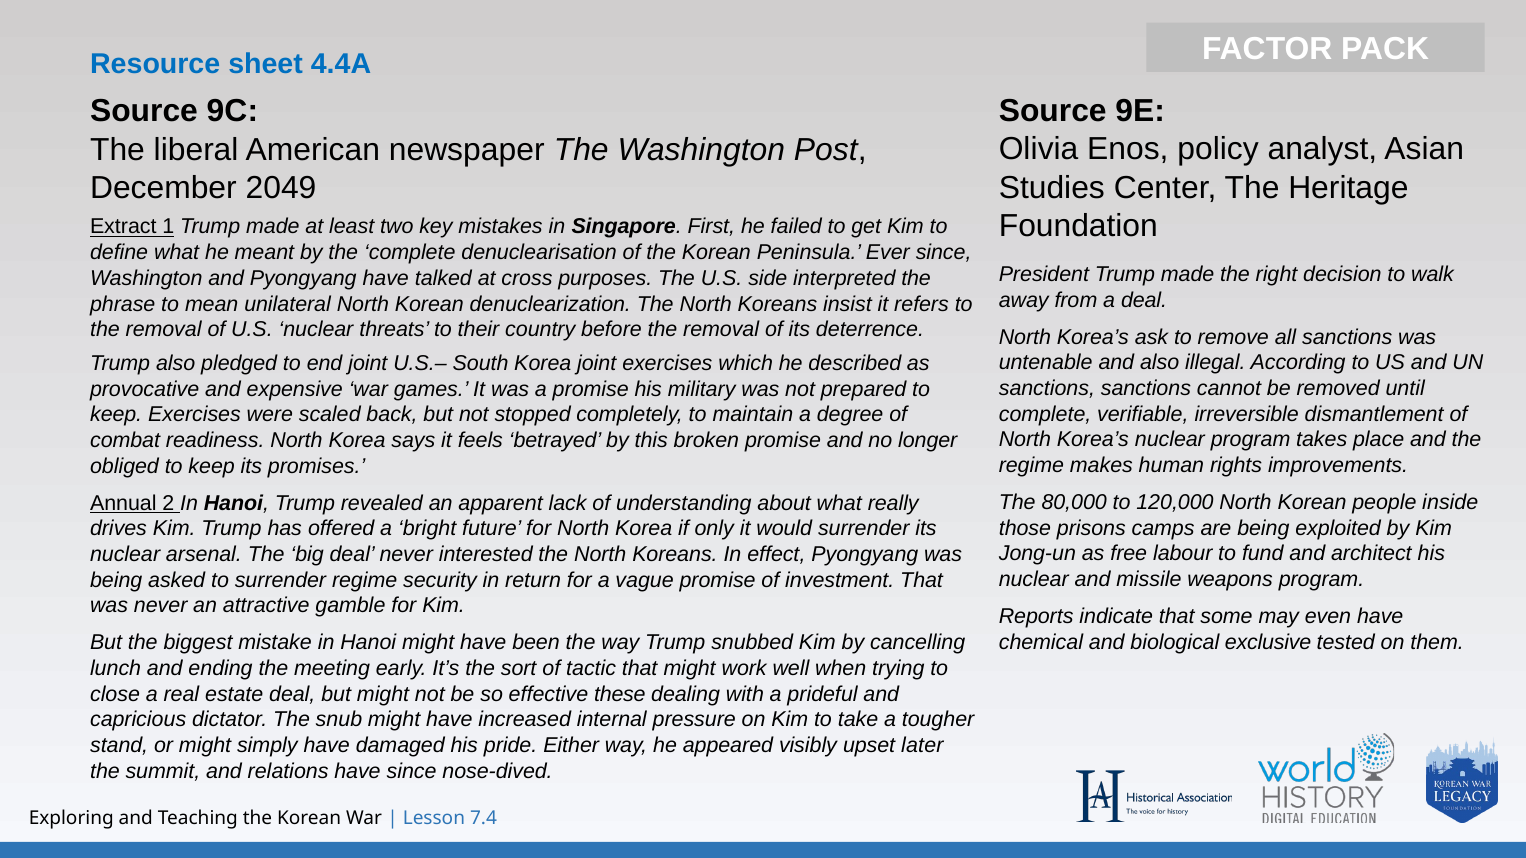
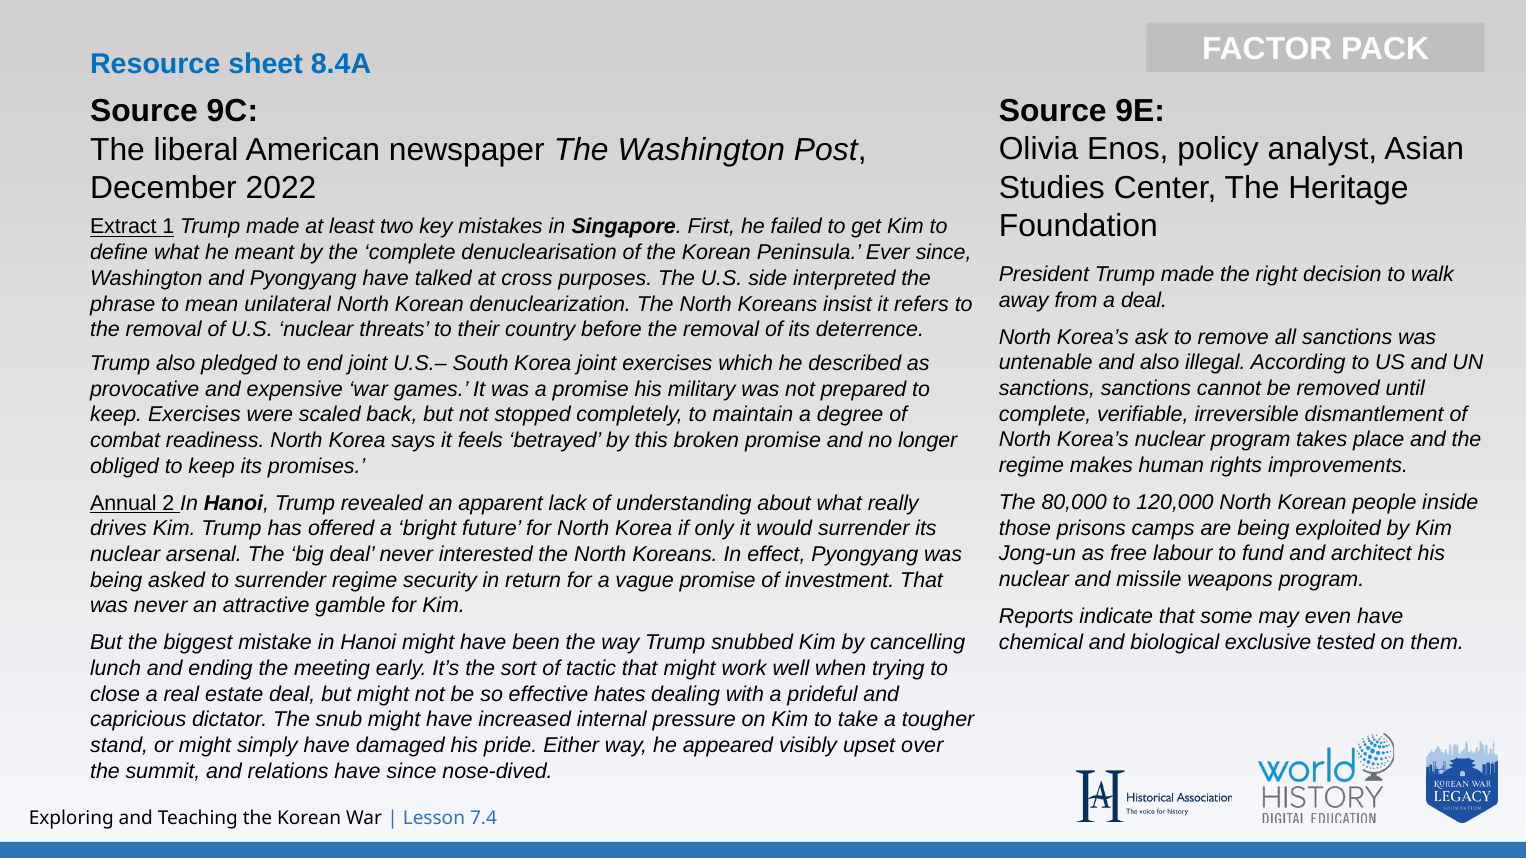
4.4A: 4.4A -> 8.4A
2049: 2049 -> 2022
these: these -> hates
later: later -> over
